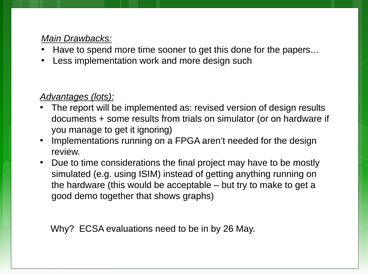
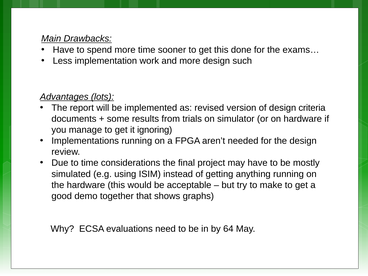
papers…: papers… -> exams…
design results: results -> criteria
26: 26 -> 64
